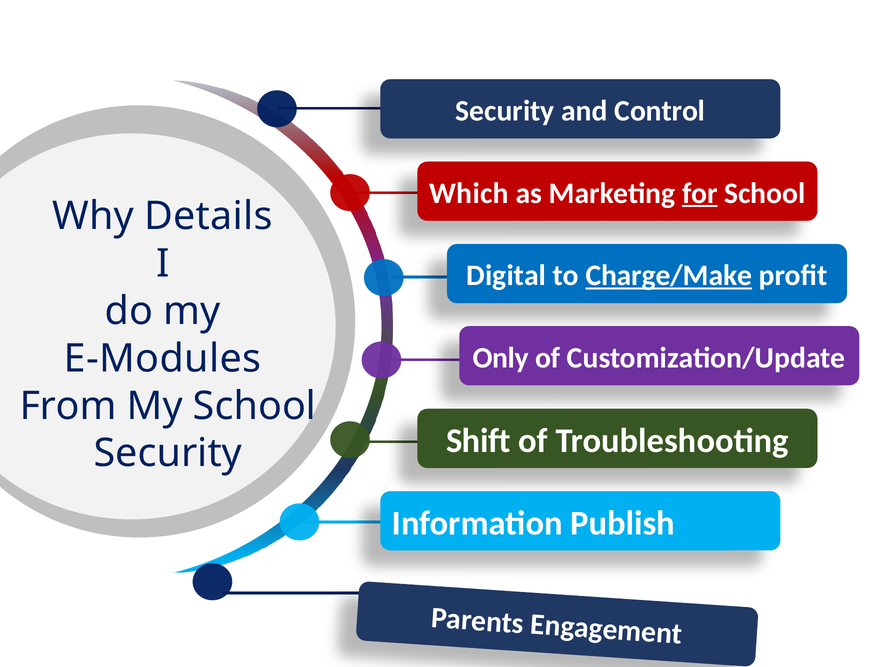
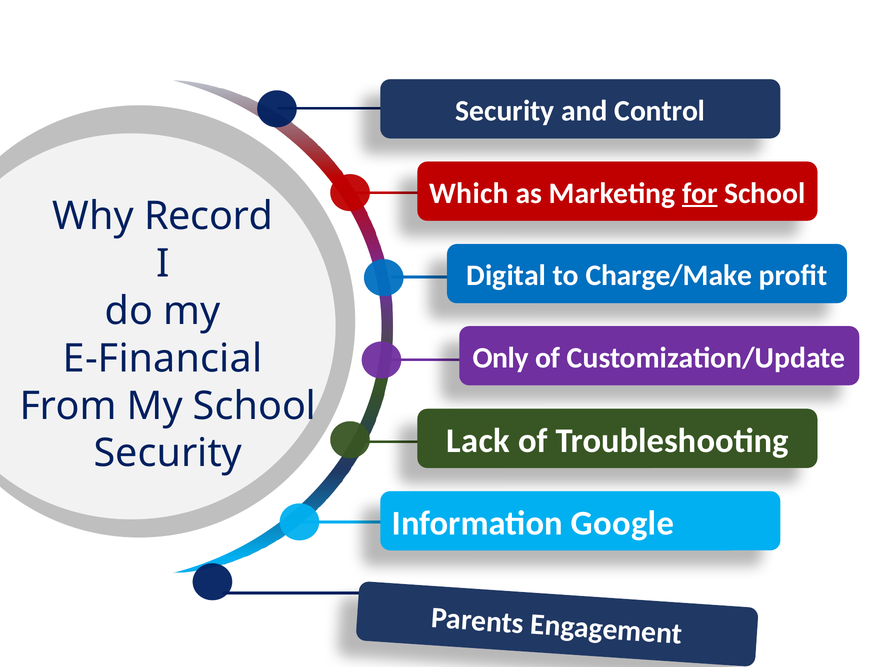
Details: Details -> Record
Charge/Make underline: present -> none
E-Modules: E-Modules -> E-Financial
Shift: Shift -> Lack
Publish: Publish -> Google
